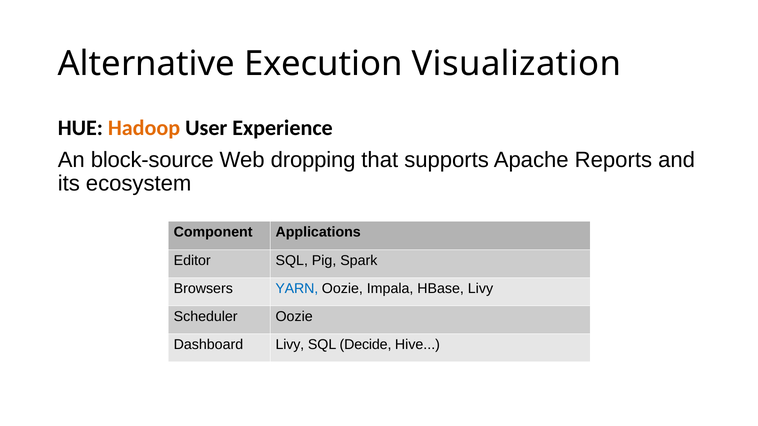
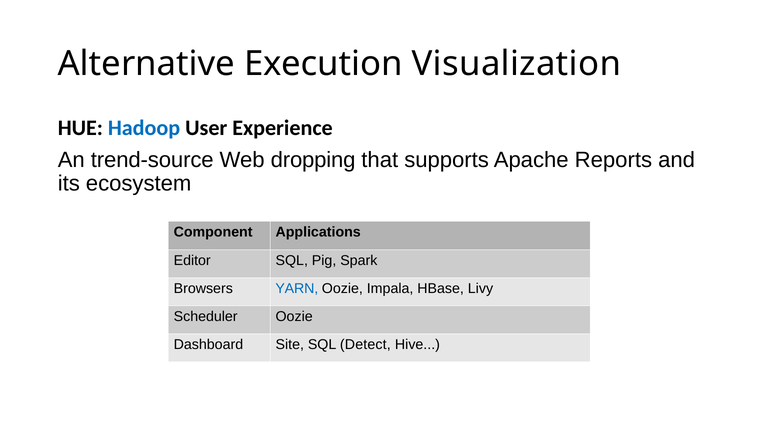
Hadoop colour: orange -> blue
block-source: block-source -> trend-source
Dashboard Livy: Livy -> Site
Decide: Decide -> Detect
